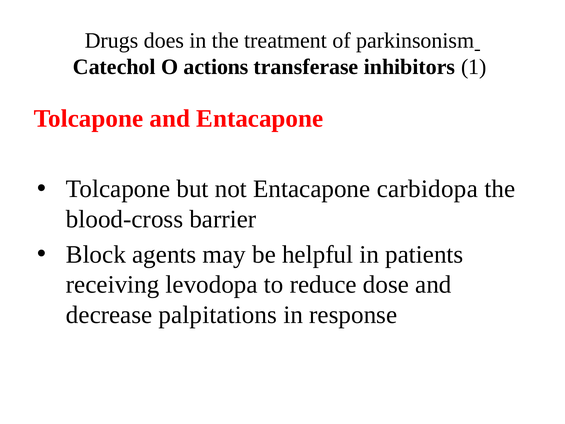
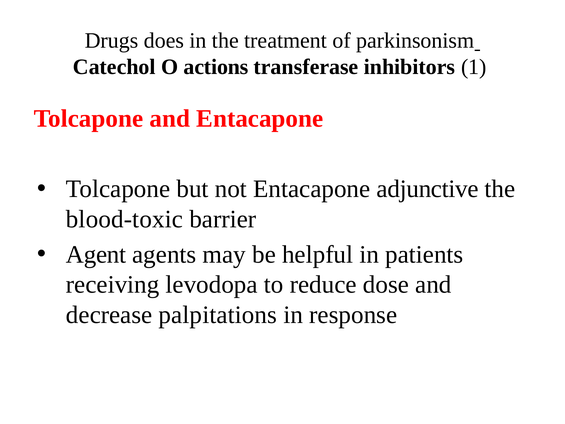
carbidopa: carbidopa -> adjunctive
blood-cross: blood-cross -> blood-toxic
Block: Block -> Agent
